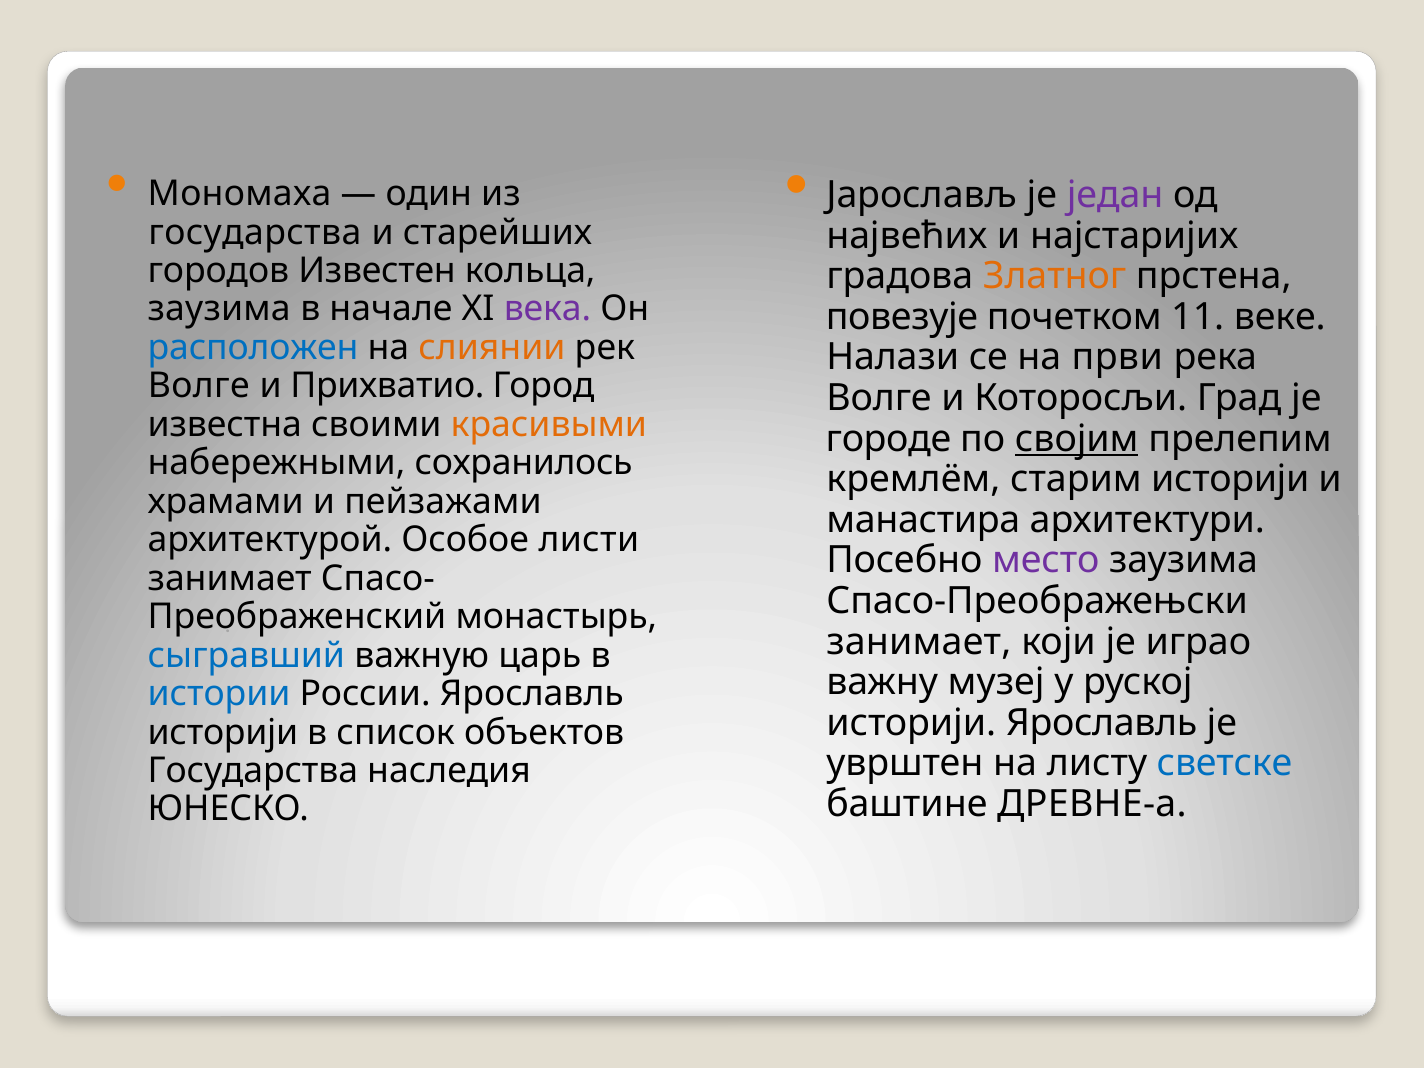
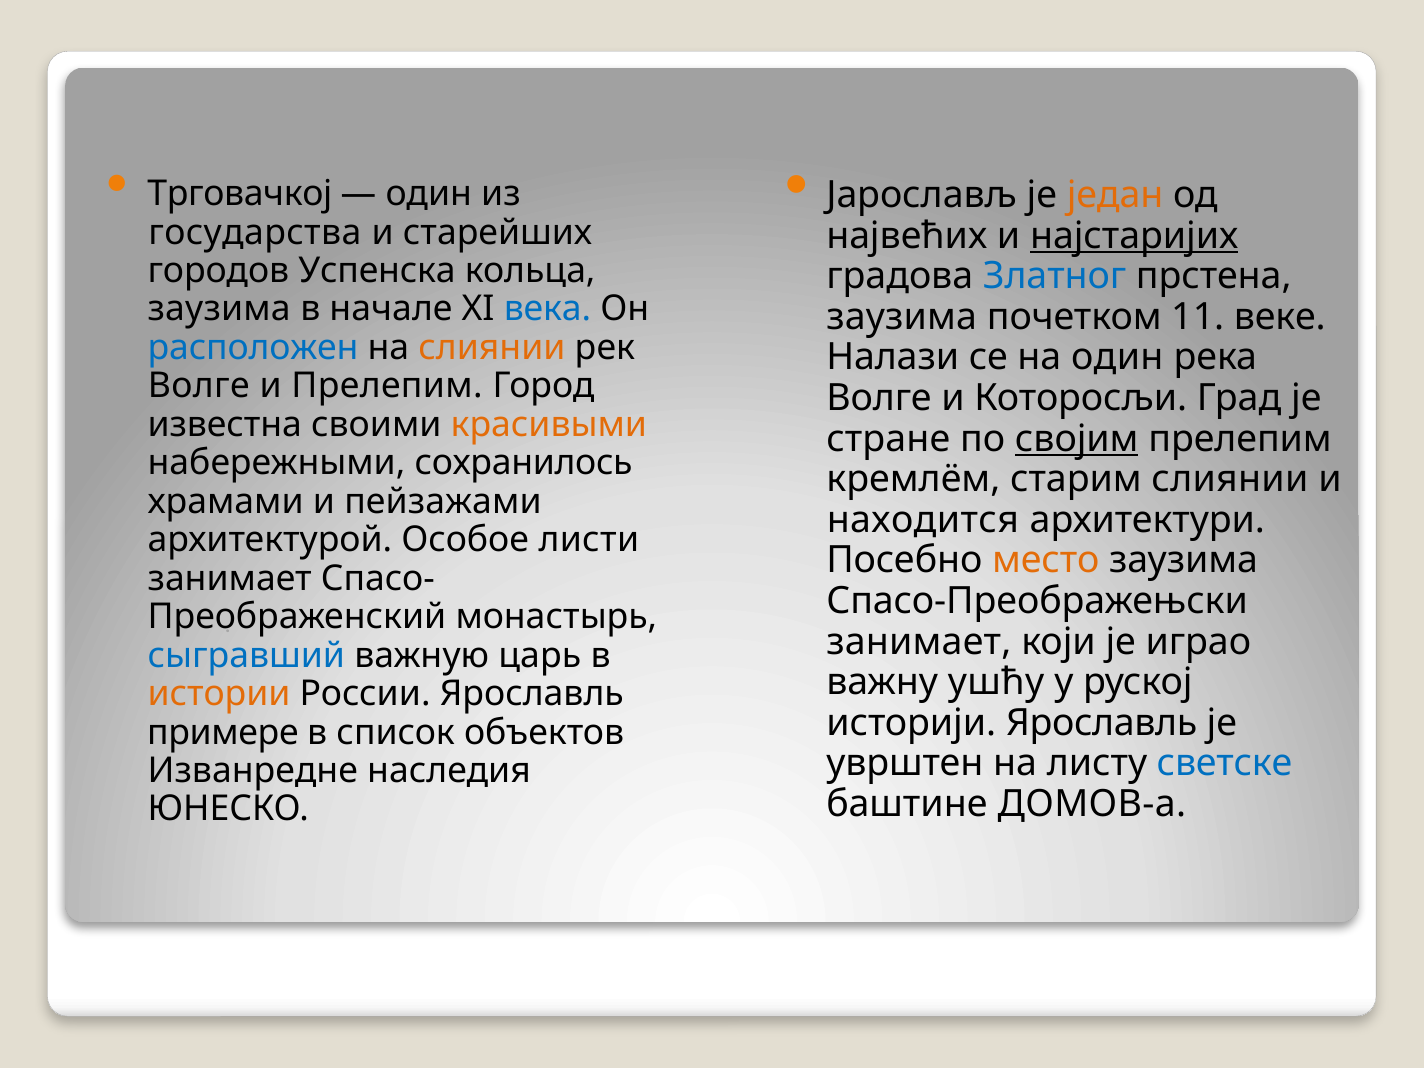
један colour: purple -> orange
Мономаха: Мономаха -> Трговачкој
најстаријих underline: none -> present
Известен: Известен -> Успенска
Златног colour: orange -> blue
века colour: purple -> blue
повезује at (902, 317): повезује -> заузима
на први: први -> один
и Прихватио: Прихватио -> Прелепим
городе: городе -> стране
старим историји: историји -> слиянии
манастира: манастира -> находится
место colour: purple -> orange
музеј: музеј -> ушћу
истории colour: blue -> orange
историји at (223, 732): историји -> примере
Государства at (253, 771): Государства -> Изванредне
ДРЕВНЕ-а: ДРЕВНЕ-а -> ДОМОВ-а
